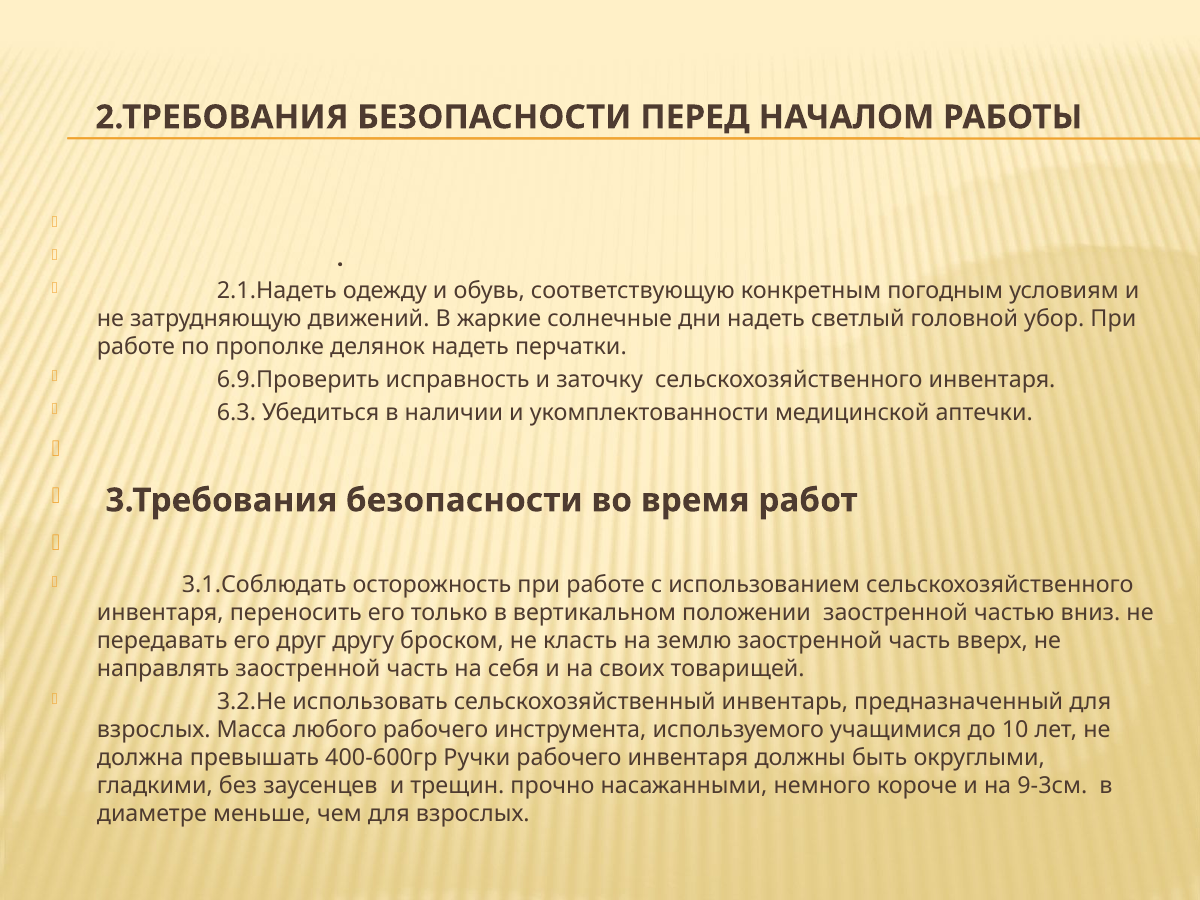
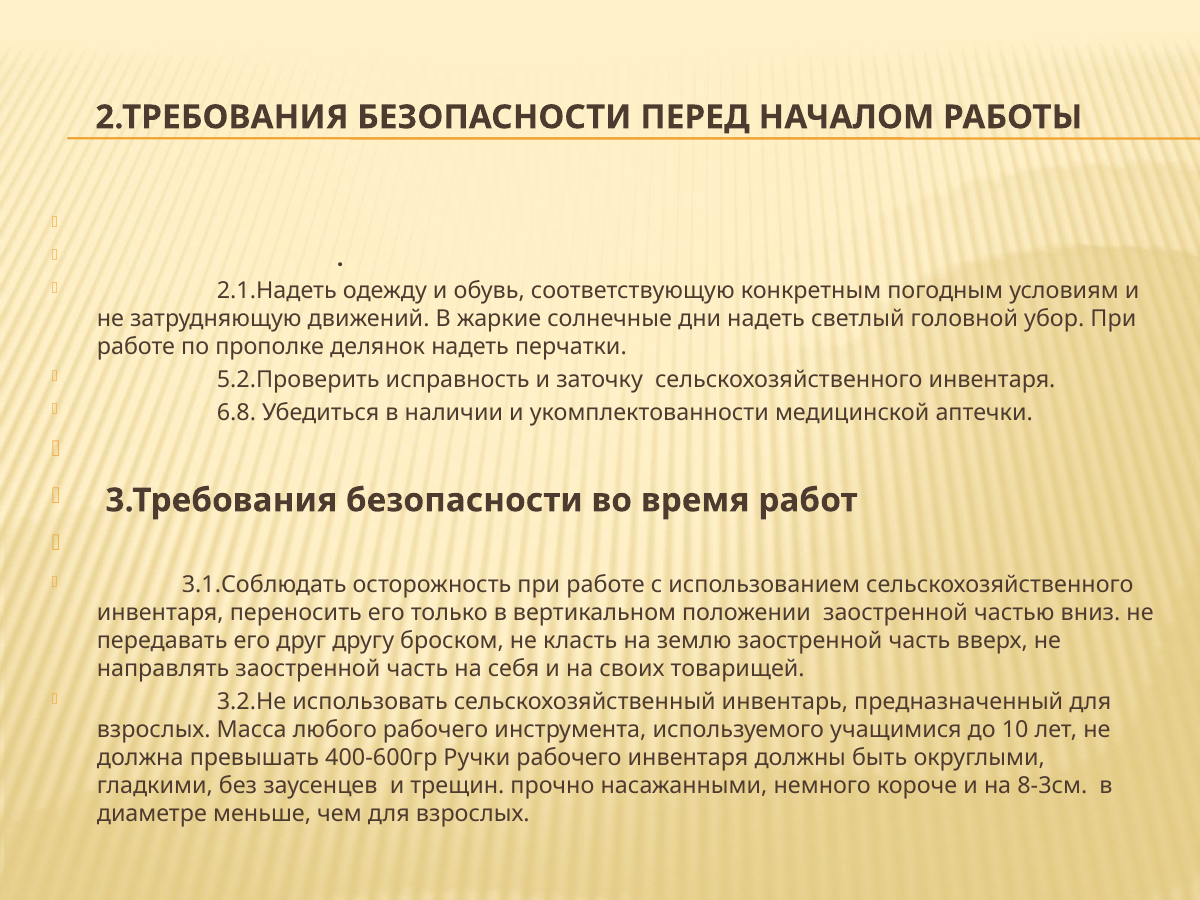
6.9.Проверить: 6.9.Проверить -> 5.2.Проверить
6.3: 6.3 -> 6.8
9-3см: 9-3см -> 8-3см
